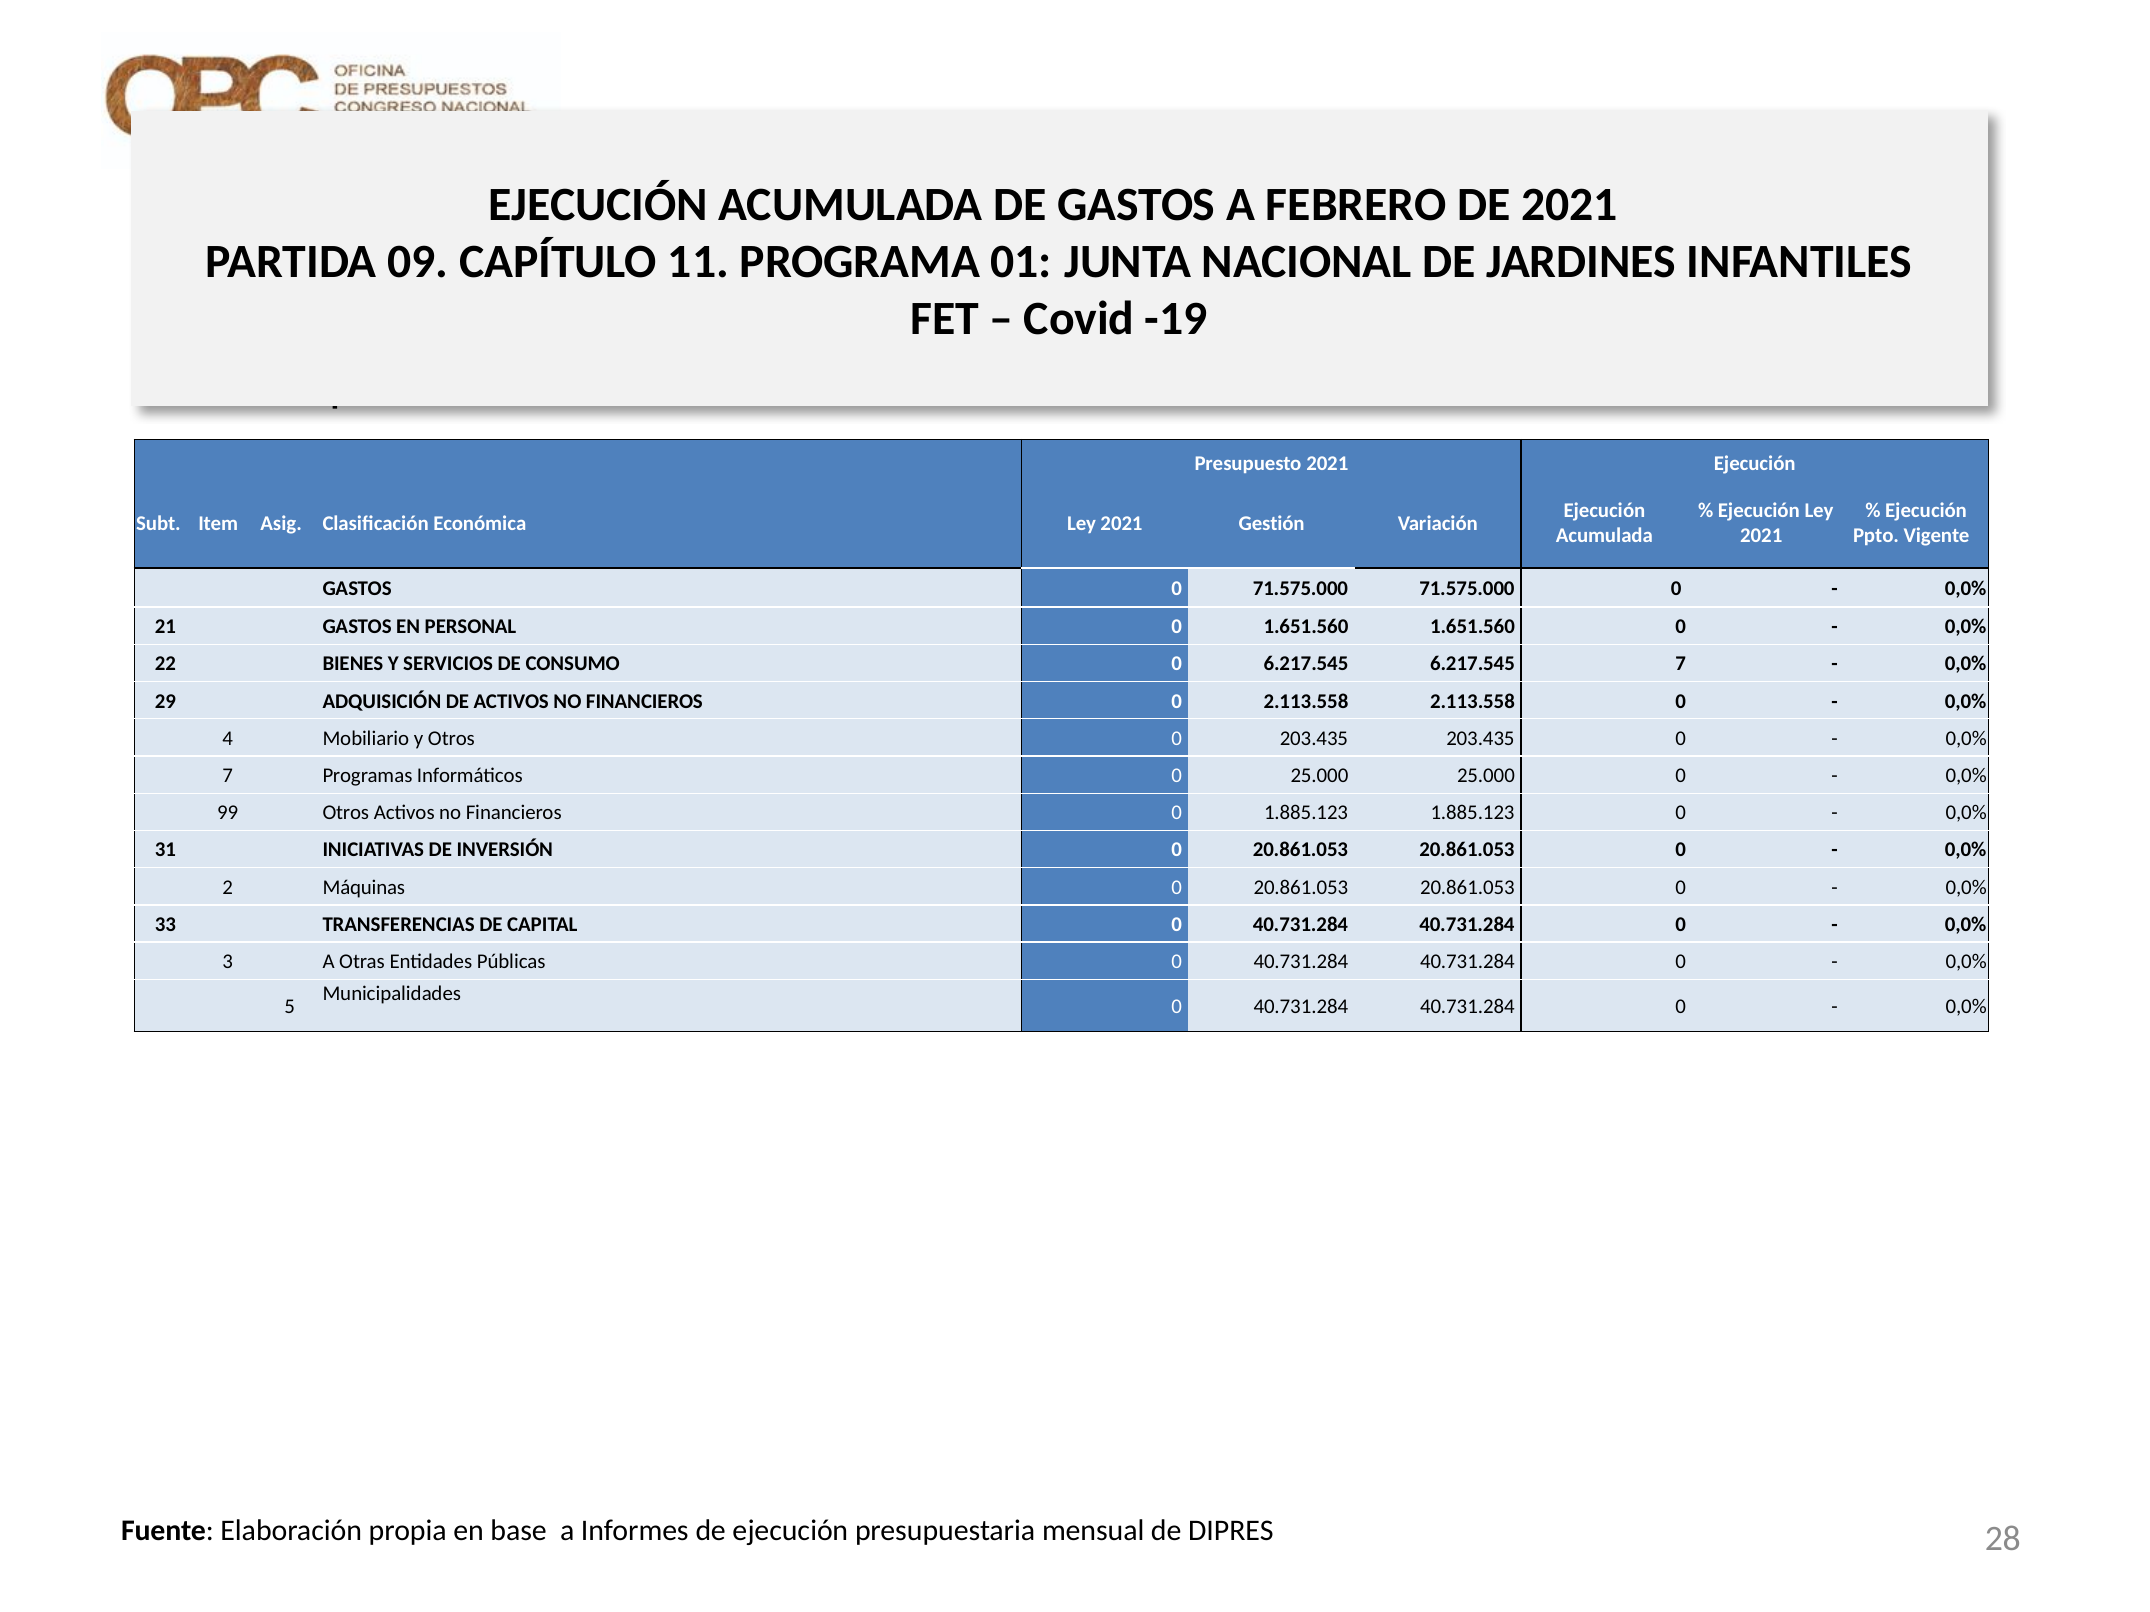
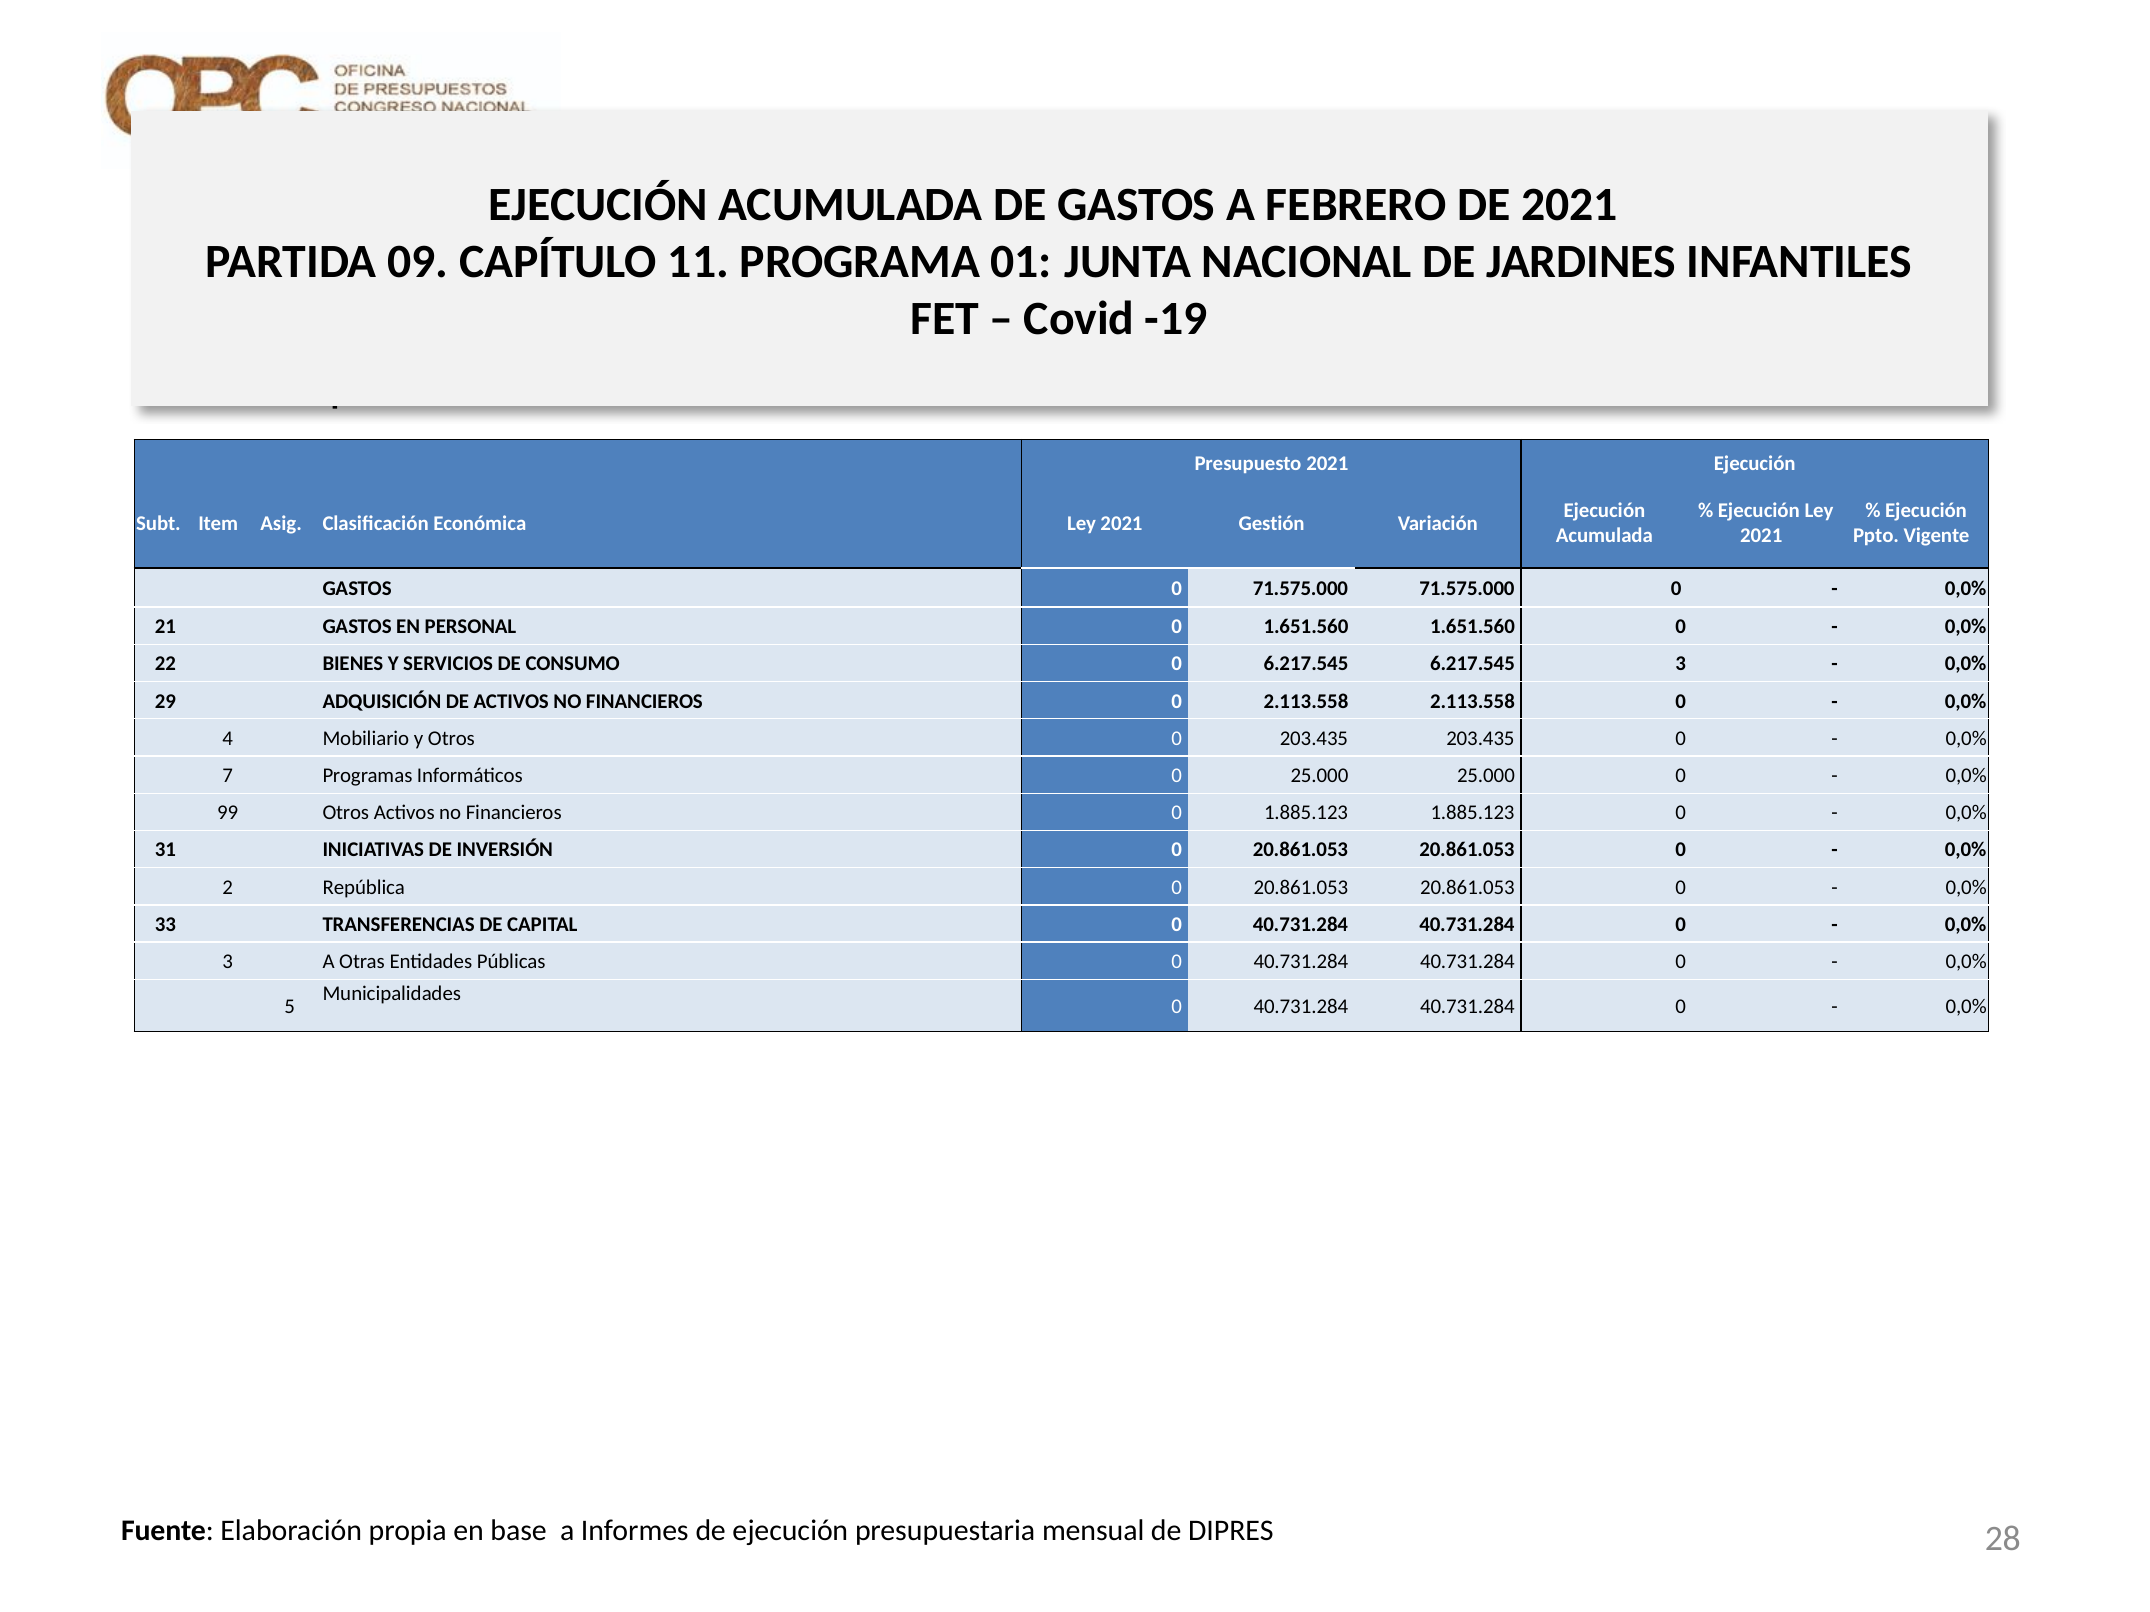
6.217.545 7: 7 -> 3
Máquinas: Máquinas -> República
